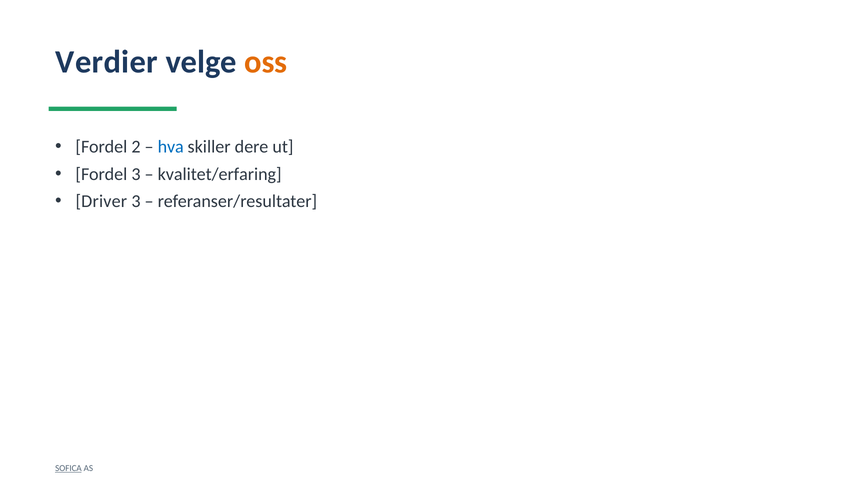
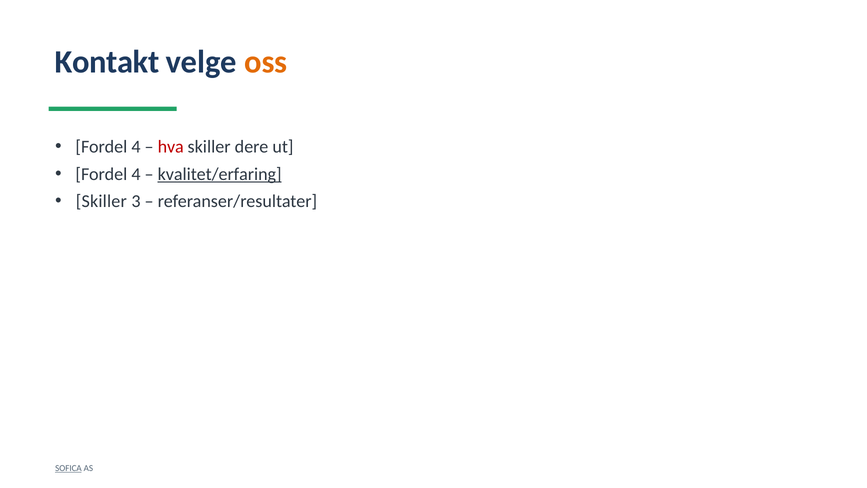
Verdier: Verdier -> Kontakt
2 at (136, 147): 2 -> 4
hva colour: blue -> red
3 at (136, 174): 3 -> 4
kvalitet/erfaring underline: none -> present
Driver at (101, 201): Driver -> Skiller
